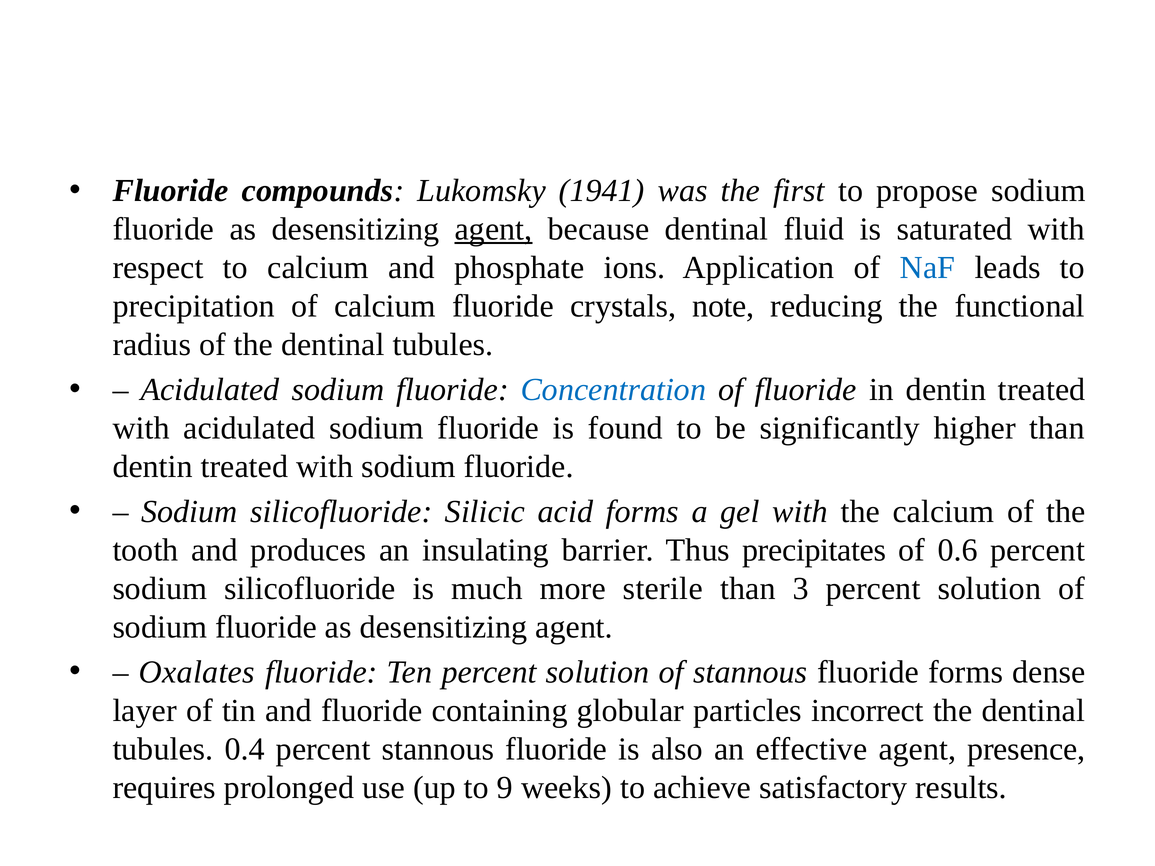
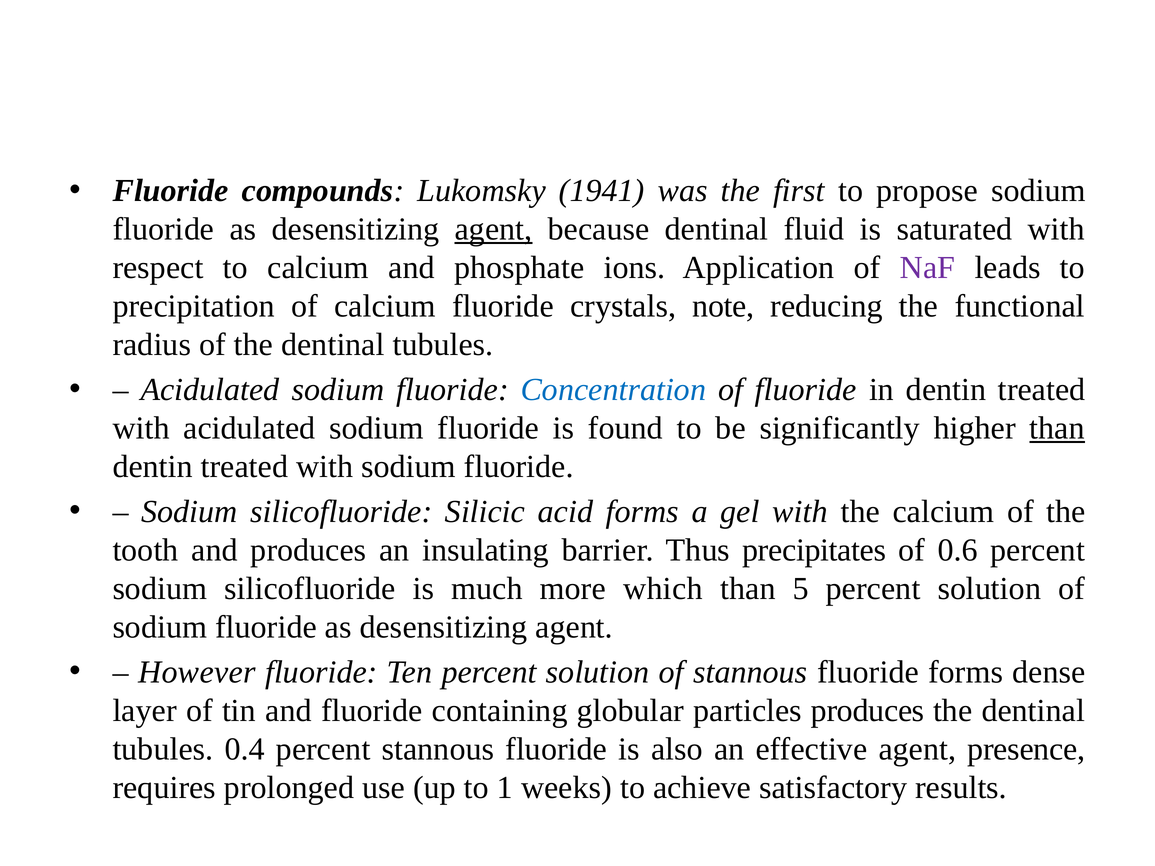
NaF colour: blue -> purple
than at (1057, 428) underline: none -> present
sterile: sterile -> which
3: 3 -> 5
Oxalates: Oxalates -> However
particles incorrect: incorrect -> produces
9: 9 -> 1
